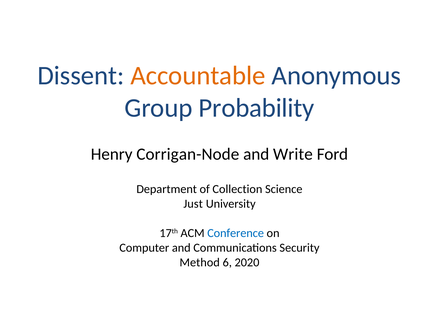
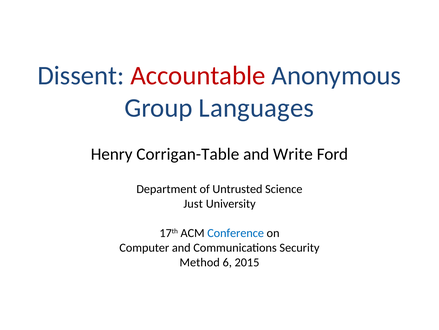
Accountable colour: orange -> red
Probability: Probability -> Languages
Corrigan-Node: Corrigan-Node -> Corrigan-Table
Collection: Collection -> Untrusted
2020: 2020 -> 2015
